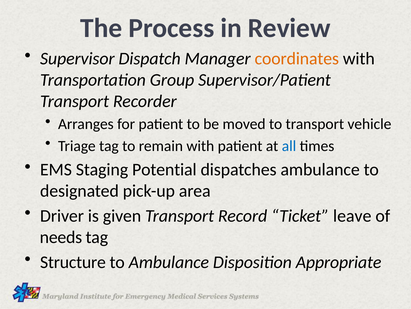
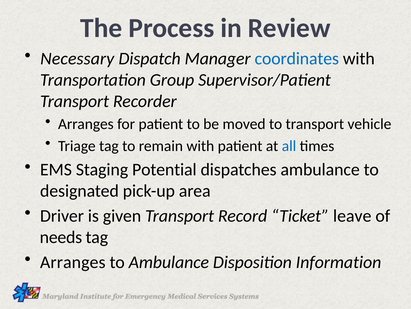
Supervisor: Supervisor -> Necessary
coordinates colour: orange -> blue
Structure at (73, 262): Structure -> Arranges
Appropriate: Appropriate -> Information
